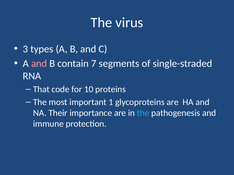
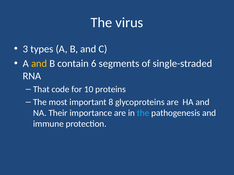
and at (39, 64) colour: pink -> yellow
7: 7 -> 6
1: 1 -> 8
